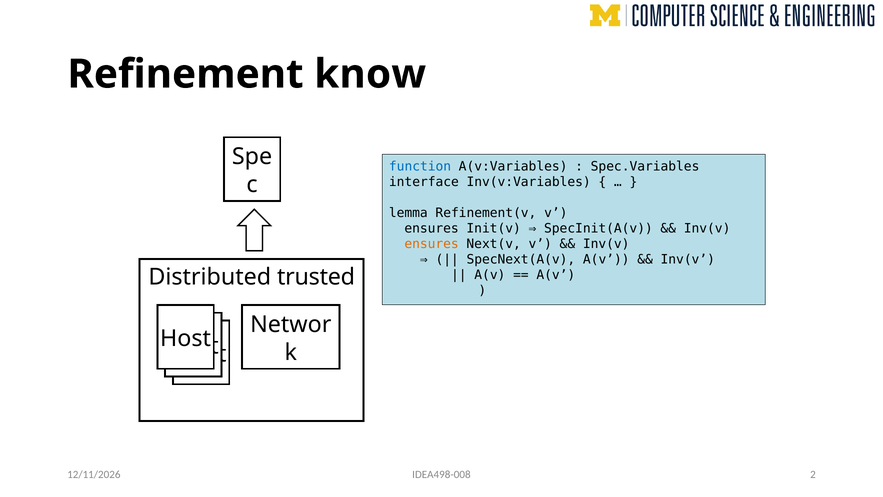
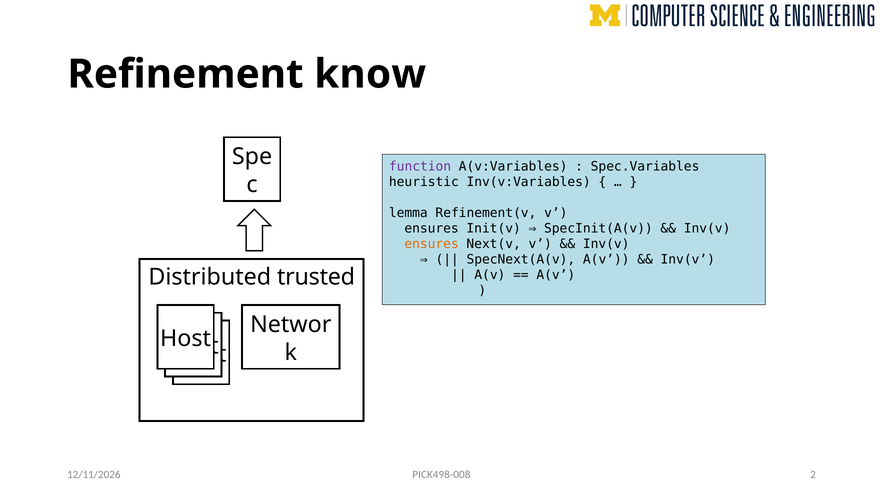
function colour: blue -> purple
interface: interface -> heuristic
IDEA498-008: IDEA498-008 -> PICK498-008
